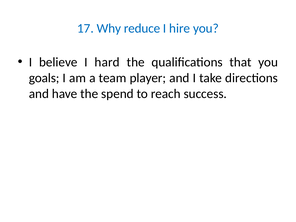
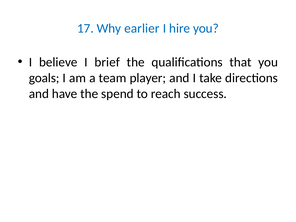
reduce: reduce -> earlier
hard: hard -> brief
